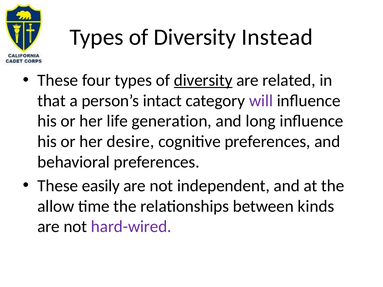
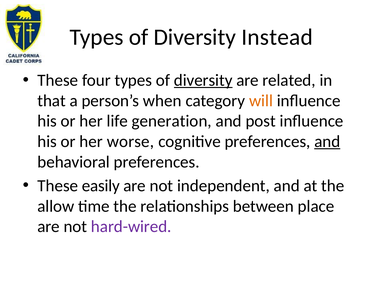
intact: intact -> when
will colour: purple -> orange
long: long -> post
desire: desire -> worse
and at (327, 142) underline: none -> present
kinds: kinds -> place
